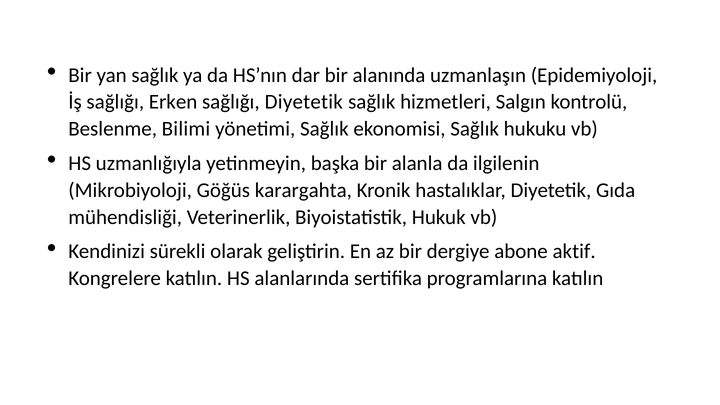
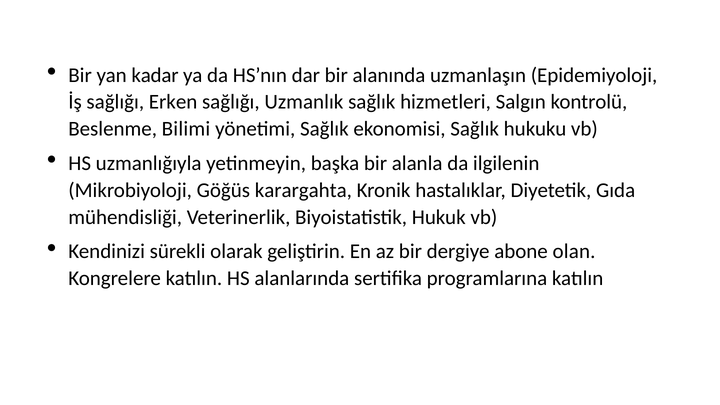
yan sağlık: sağlık -> kadar
sağlığı Diyetetik: Diyetetik -> Uzmanlık
aktif: aktif -> olan
